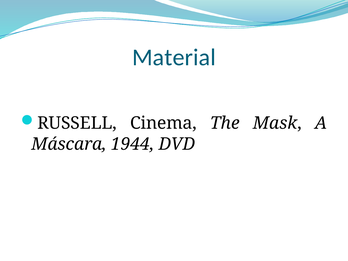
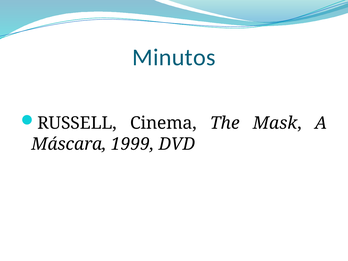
Material: Material -> Minutos
1944: 1944 -> 1999
